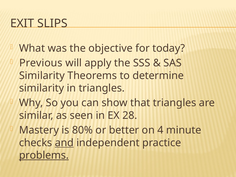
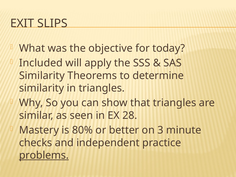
Previous: Previous -> Included
4: 4 -> 3
and underline: present -> none
